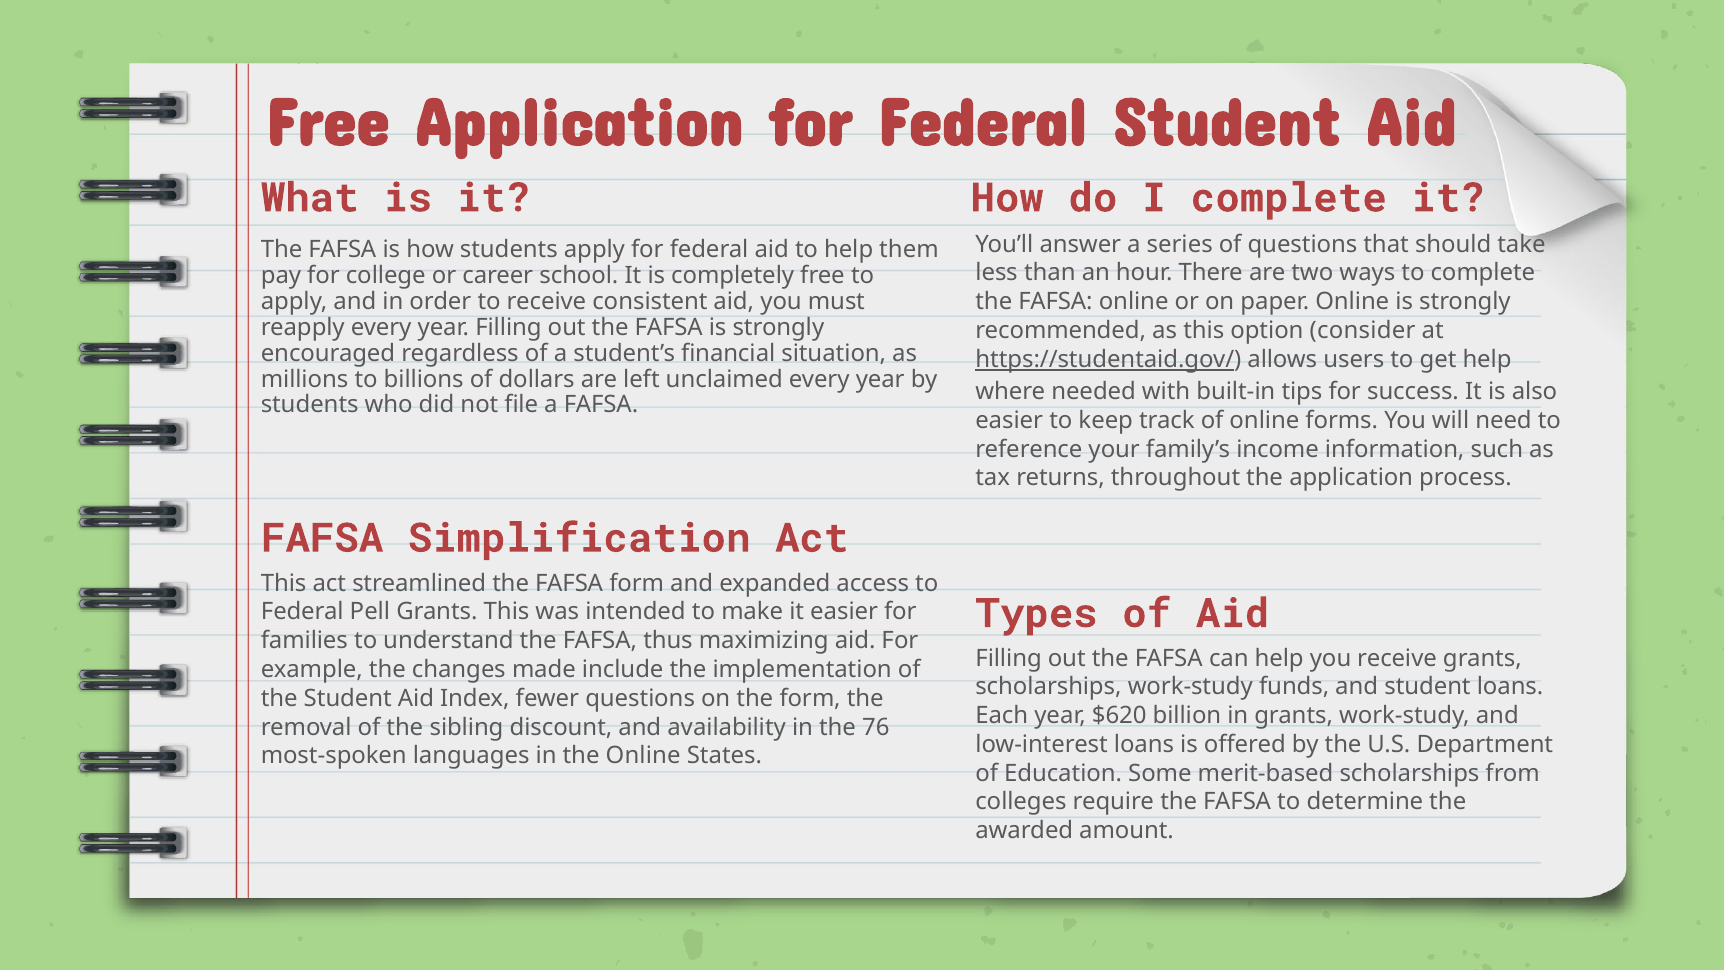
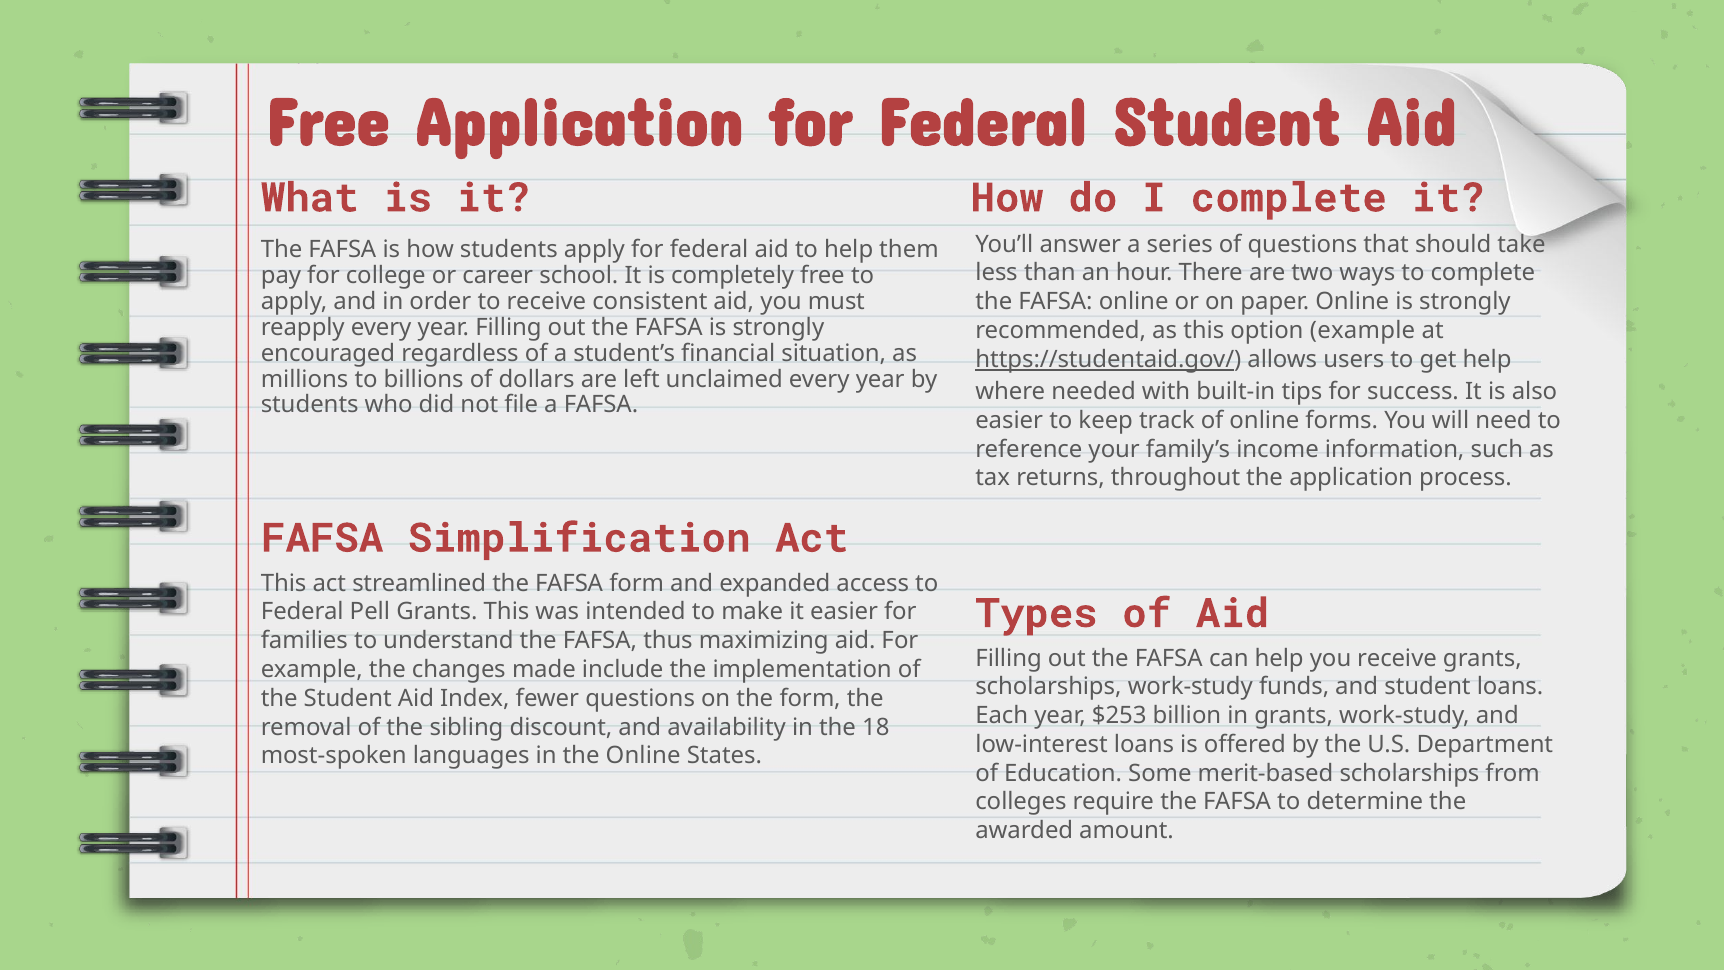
option consider: consider -> example
$620: $620 -> $253
76: 76 -> 18
